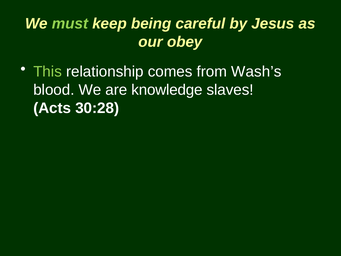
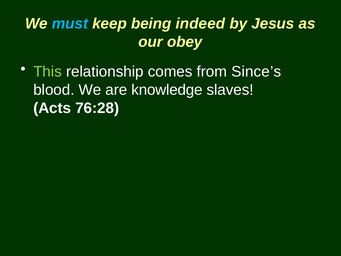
must colour: light green -> light blue
careful: careful -> indeed
Wash’s: Wash’s -> Since’s
30:28: 30:28 -> 76:28
